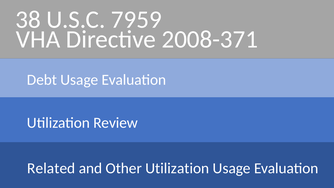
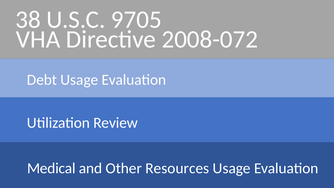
7959: 7959 -> 9705
2008-371: 2008-371 -> 2008-072
Related: Related -> Medical
Other Utilization: Utilization -> Resources
